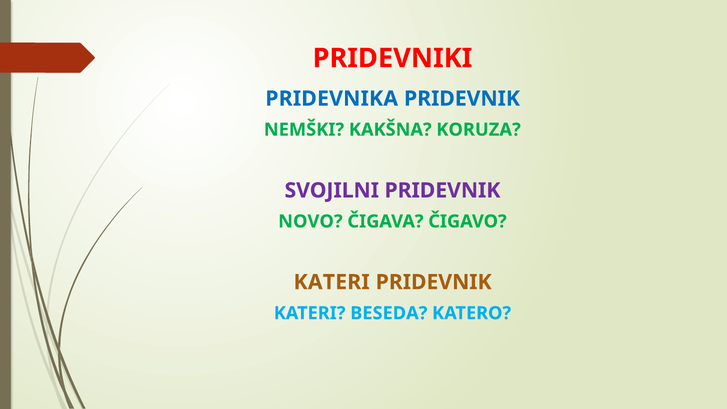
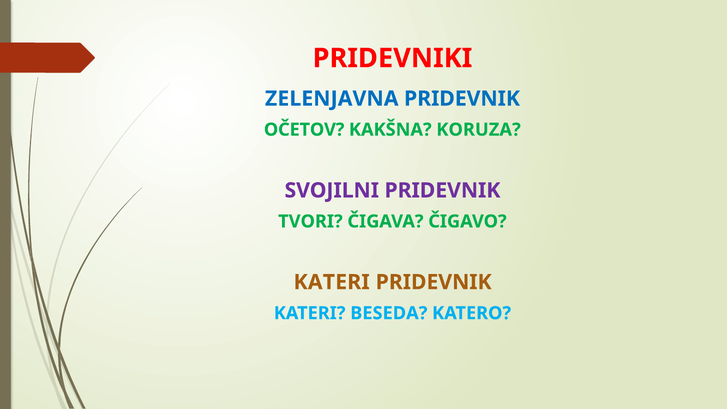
PRIDEVNIKA: PRIDEVNIKA -> ZELENJAVNA
NEMŠKI: NEMŠKI -> OČETOV
NOVO: NOVO -> TVORI
